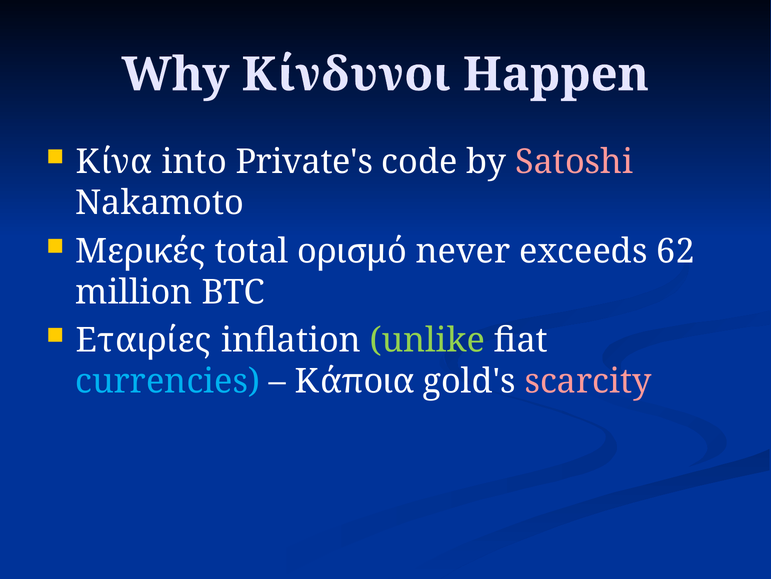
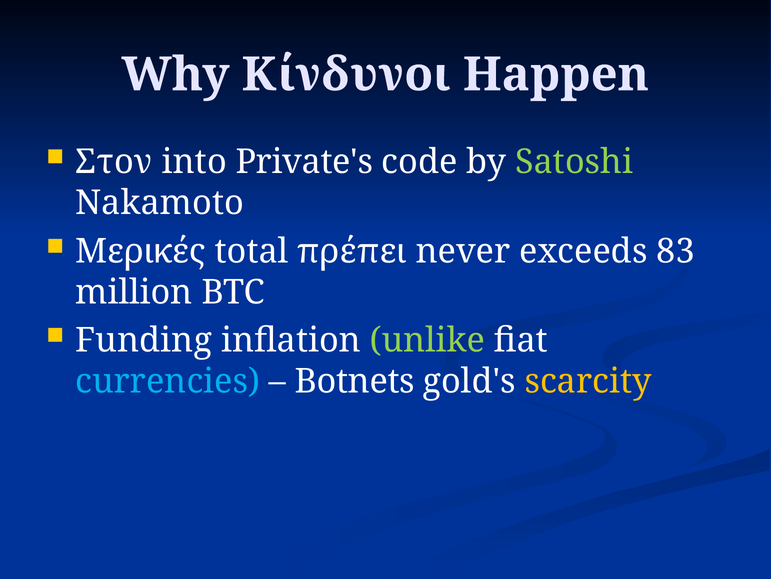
Κίνα: Κίνα -> Στον
Satoshi colour: pink -> light green
ορισμό: ορισμό -> πρέπει
62: 62 -> 83
Εταιρίες: Εταιρίες -> Funding
Κάποια: Κάποια -> Botnets
scarcity colour: pink -> yellow
